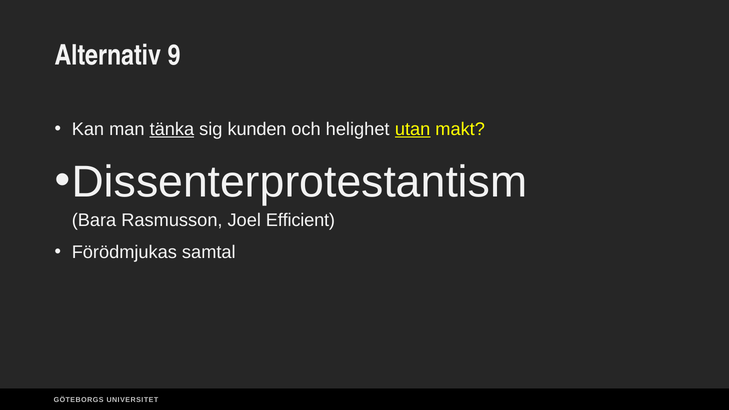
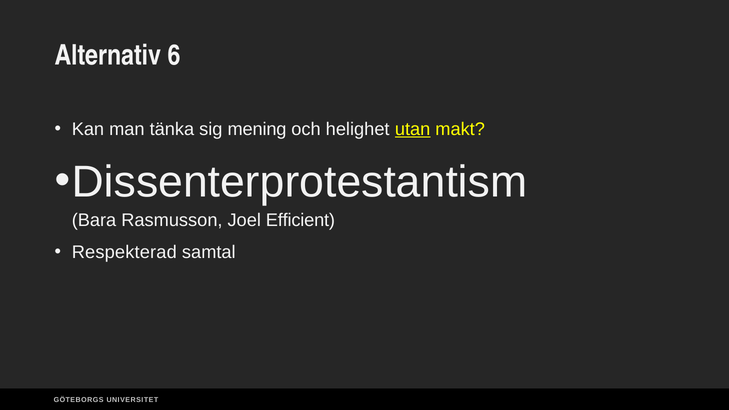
9: 9 -> 6
tänka underline: present -> none
kunden: kunden -> mening
Förödmjukas: Förödmjukas -> Respekterad
